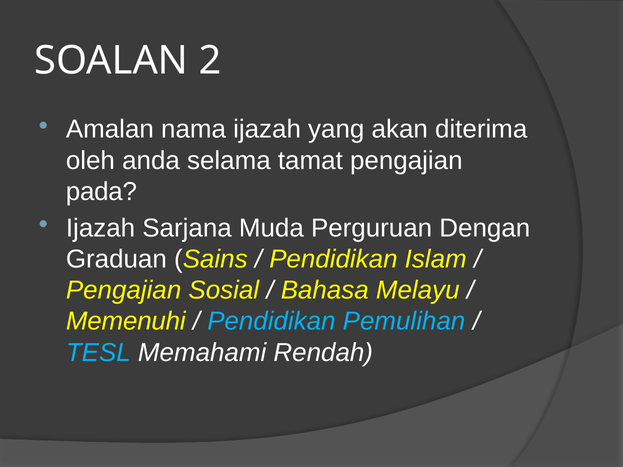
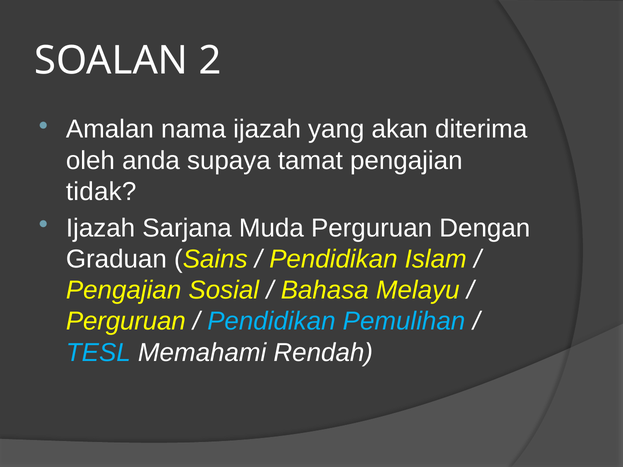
selama: selama -> supaya
pada: pada -> tidak
Memenuhi at (126, 322): Memenuhi -> Perguruan
